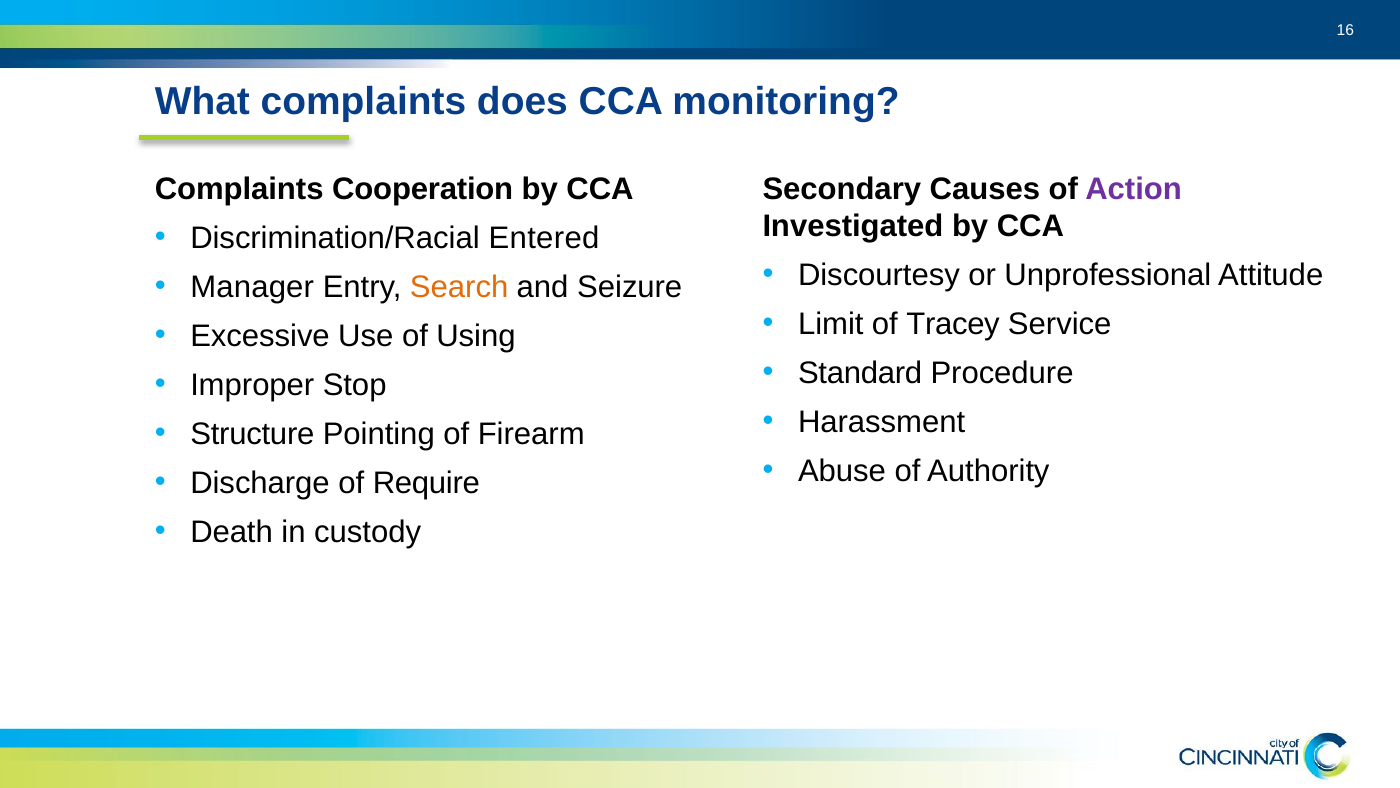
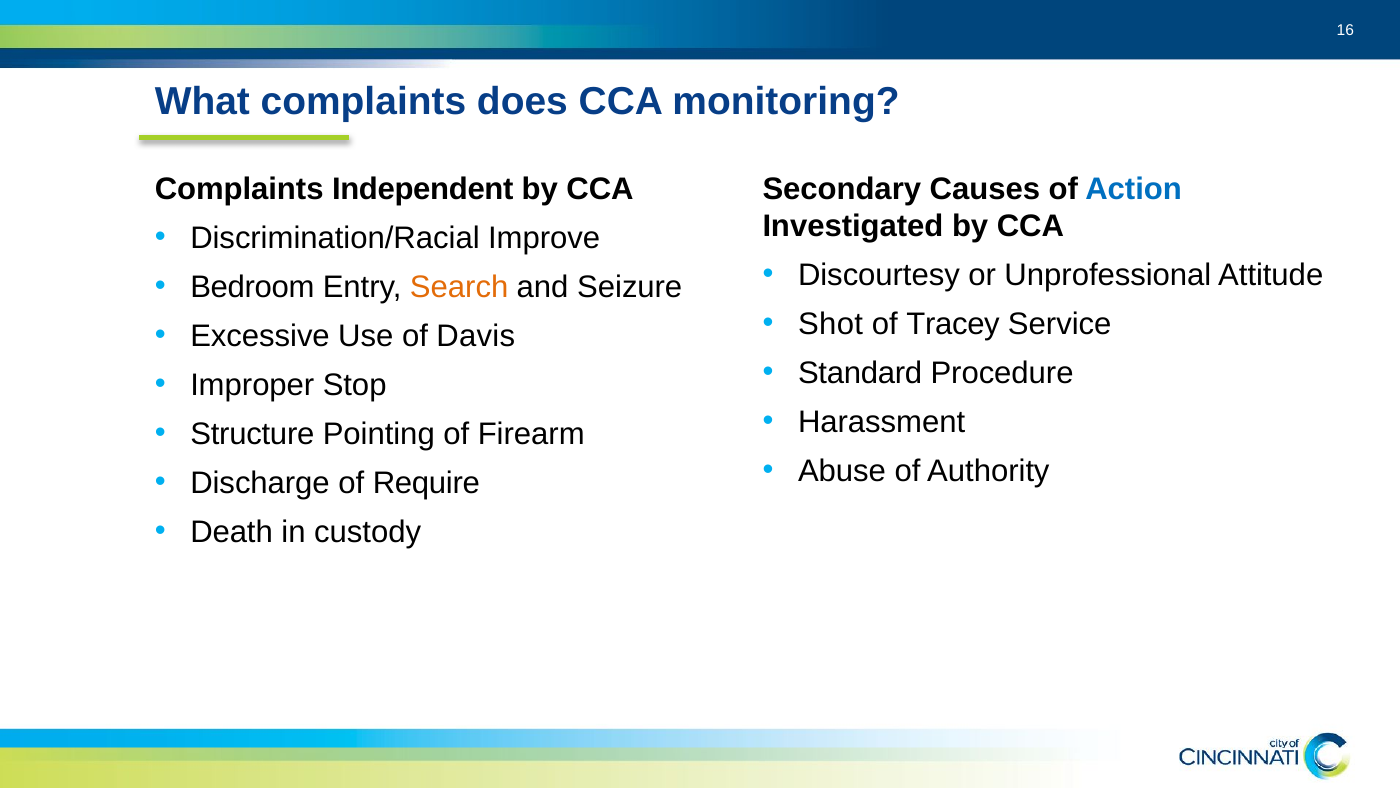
Cooperation: Cooperation -> Independent
Action colour: purple -> blue
Entered: Entered -> Improve
Manager: Manager -> Bedroom
Limit: Limit -> Shot
Using: Using -> Davis
